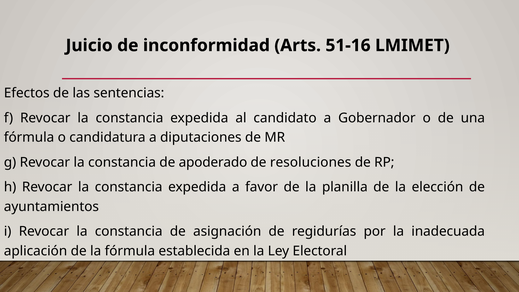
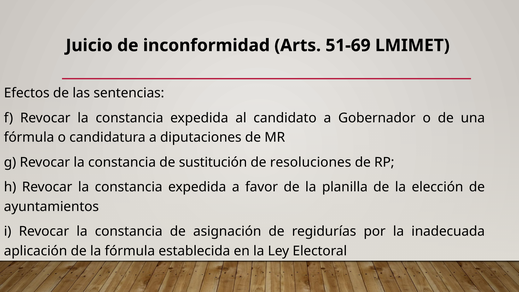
51-16: 51-16 -> 51-69
apoderado: apoderado -> sustitución
